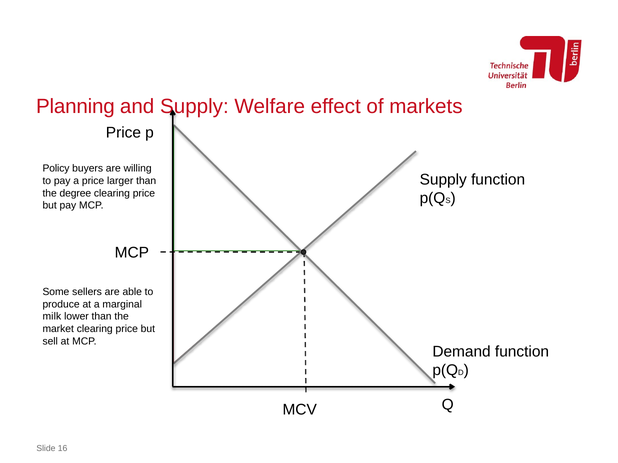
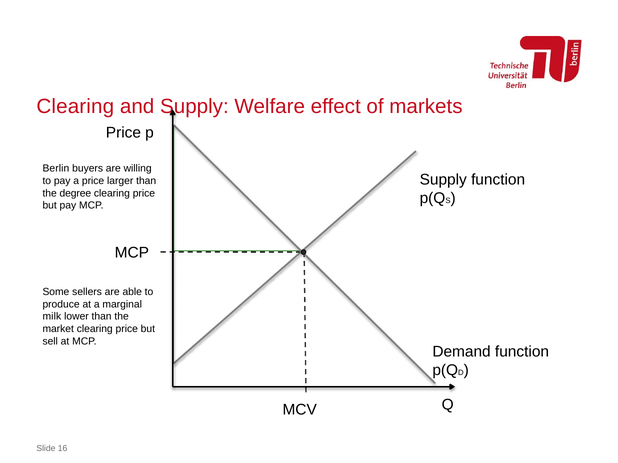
Planning at (75, 107): Planning -> Clearing
Policy: Policy -> Berlin
